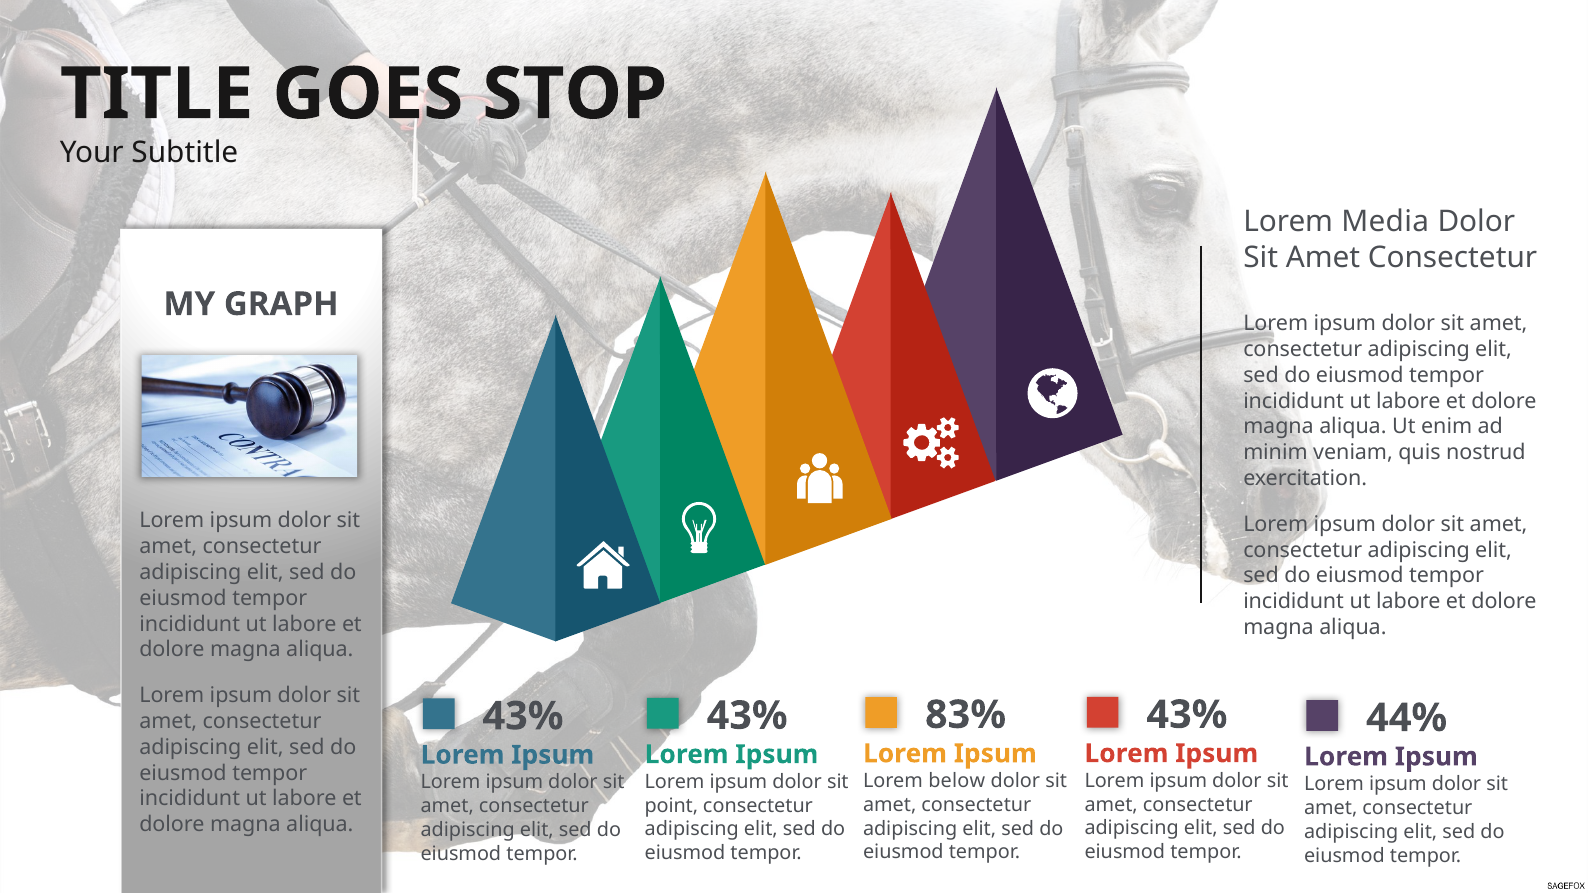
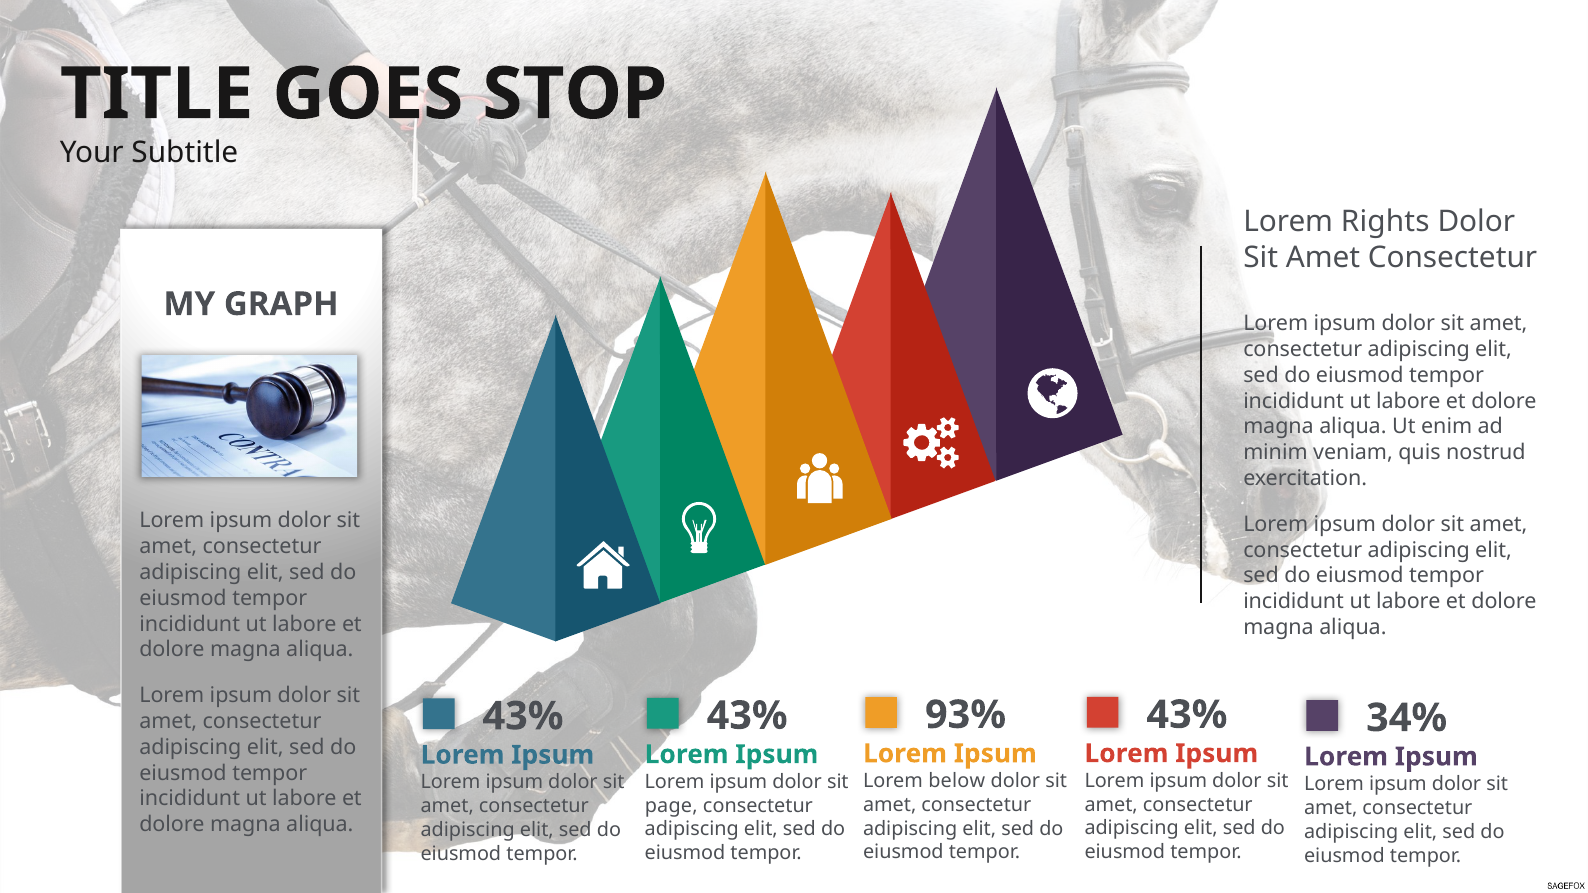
Media: Media -> Rights
83%: 83% -> 93%
44%: 44% -> 34%
point: point -> page
